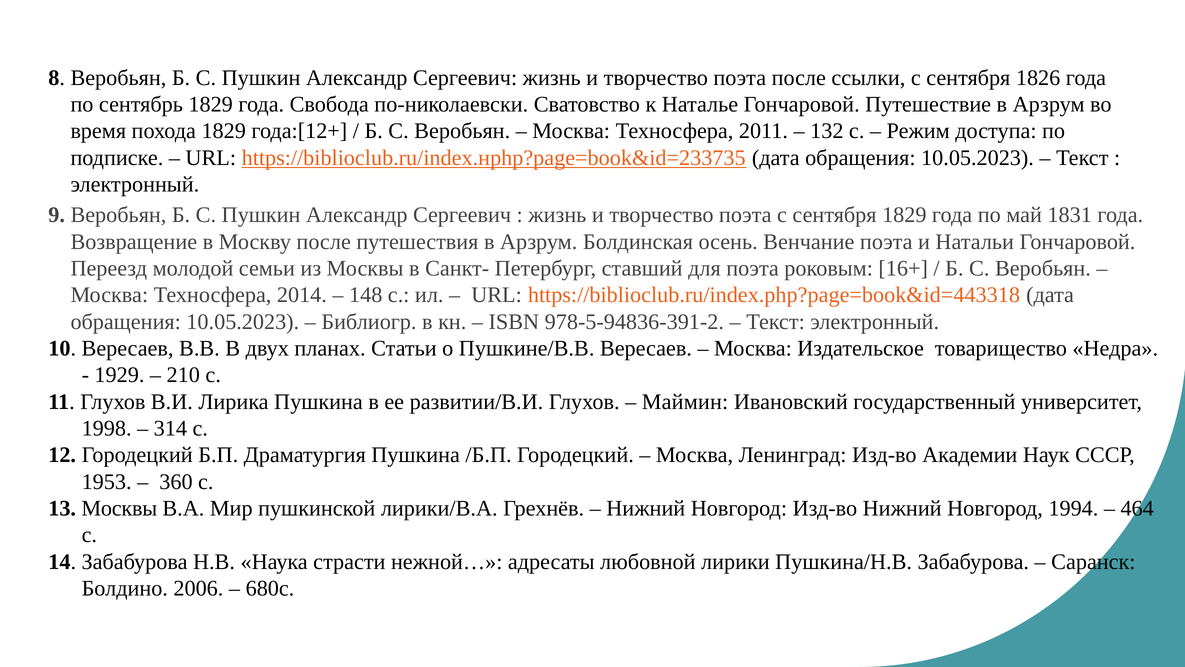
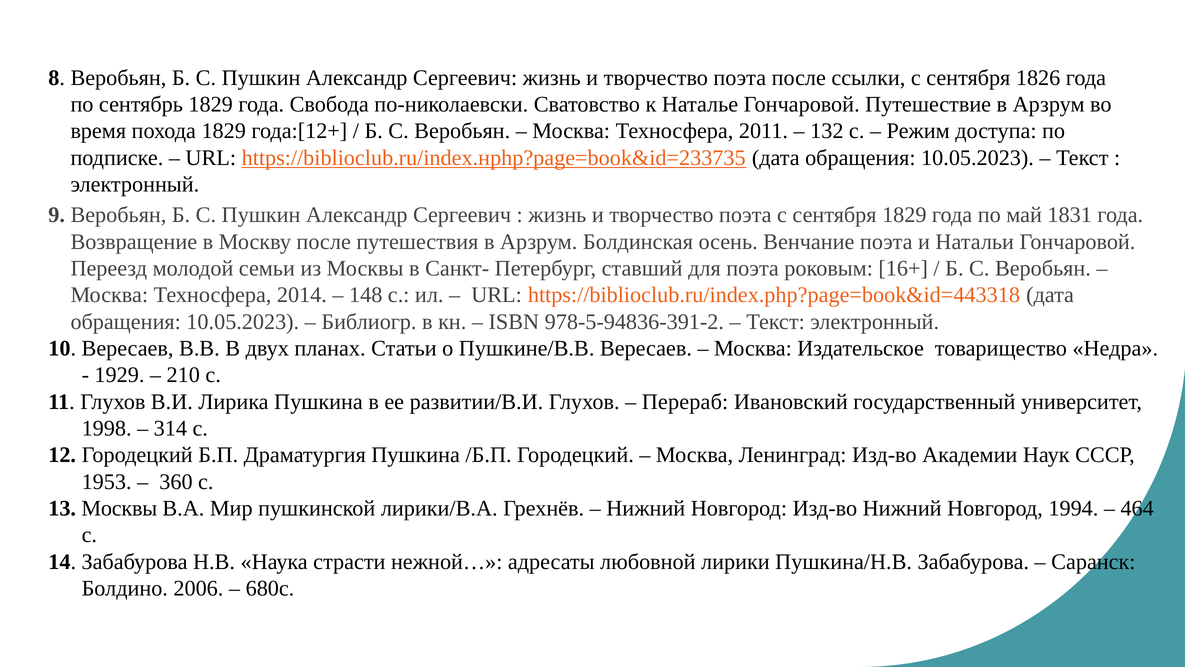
Маймин: Маймин -> Перераб
